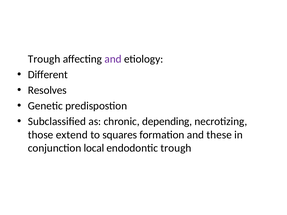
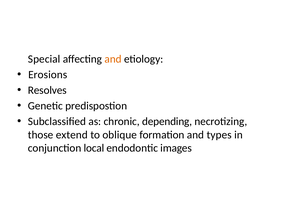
Trough at (44, 59): Trough -> Special
and at (113, 59) colour: purple -> orange
Different: Different -> Erosions
squares: squares -> oblique
these: these -> types
endodontic trough: trough -> images
